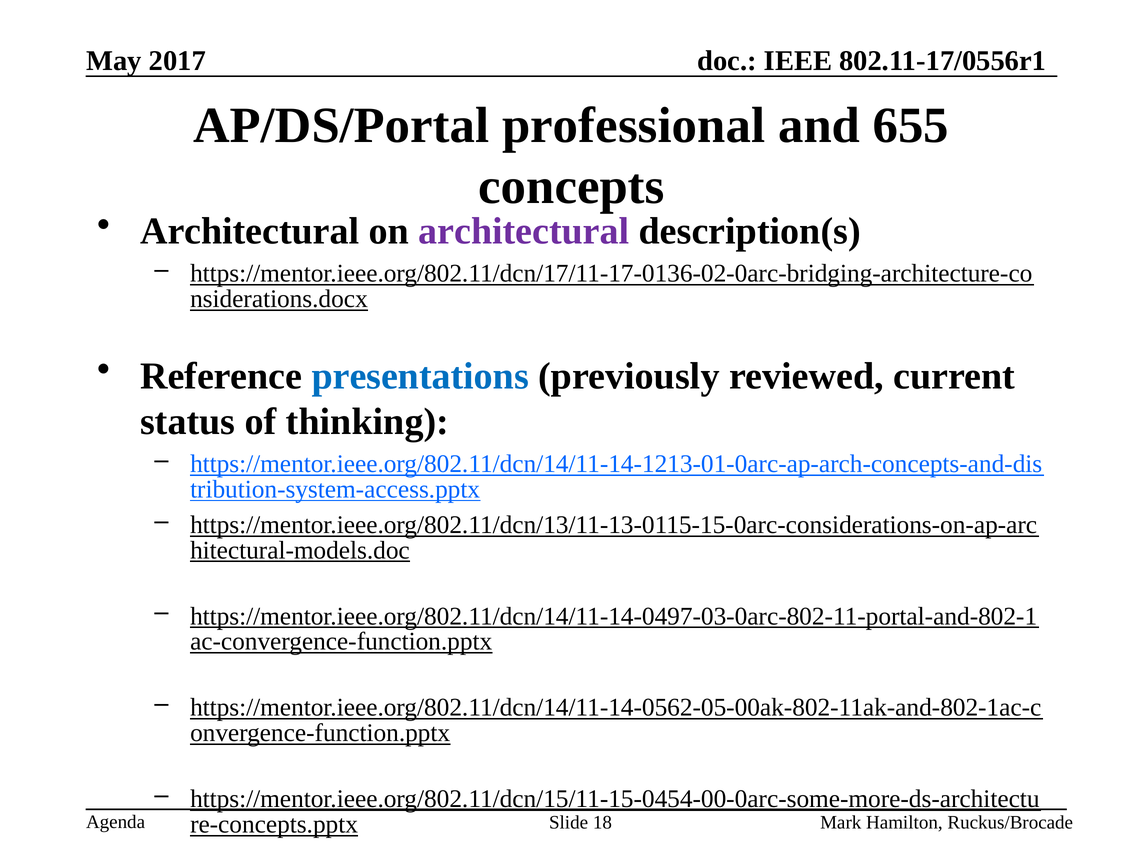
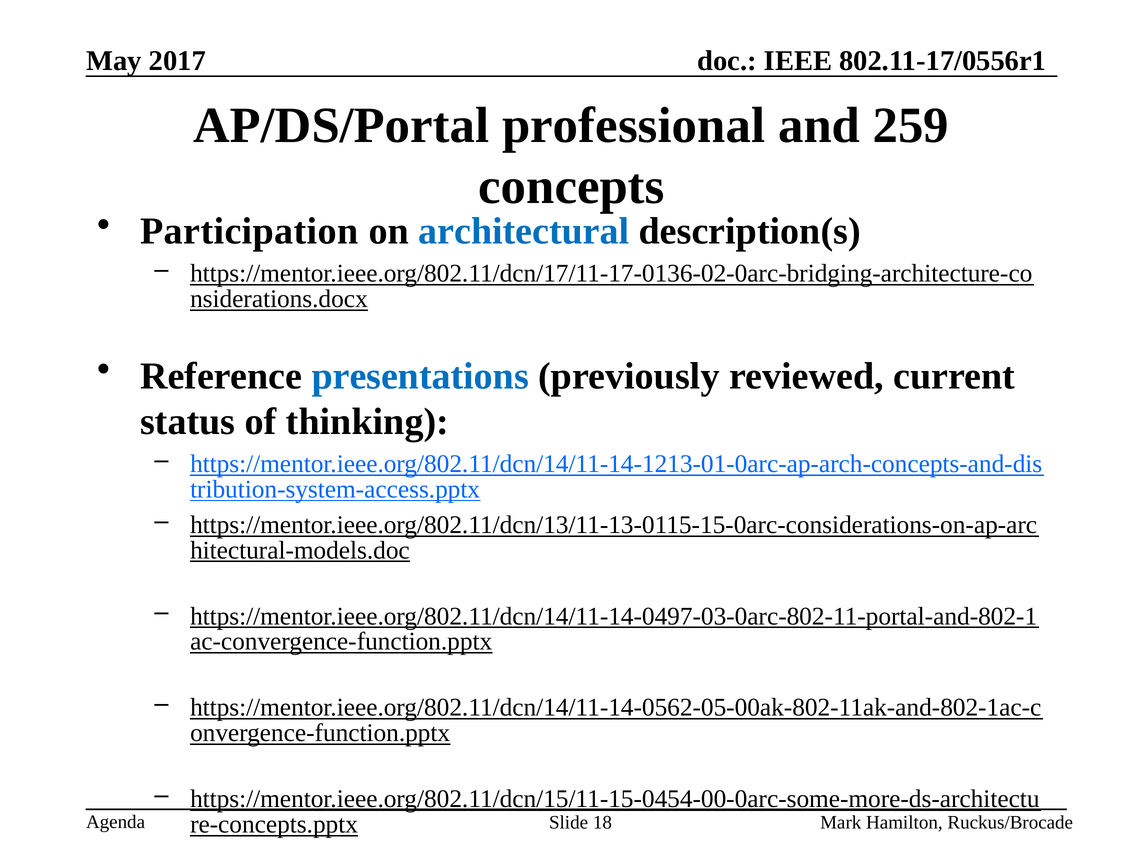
655: 655 -> 259
Architectural at (250, 231): Architectural -> Participation
architectural at (524, 231) colour: purple -> blue
